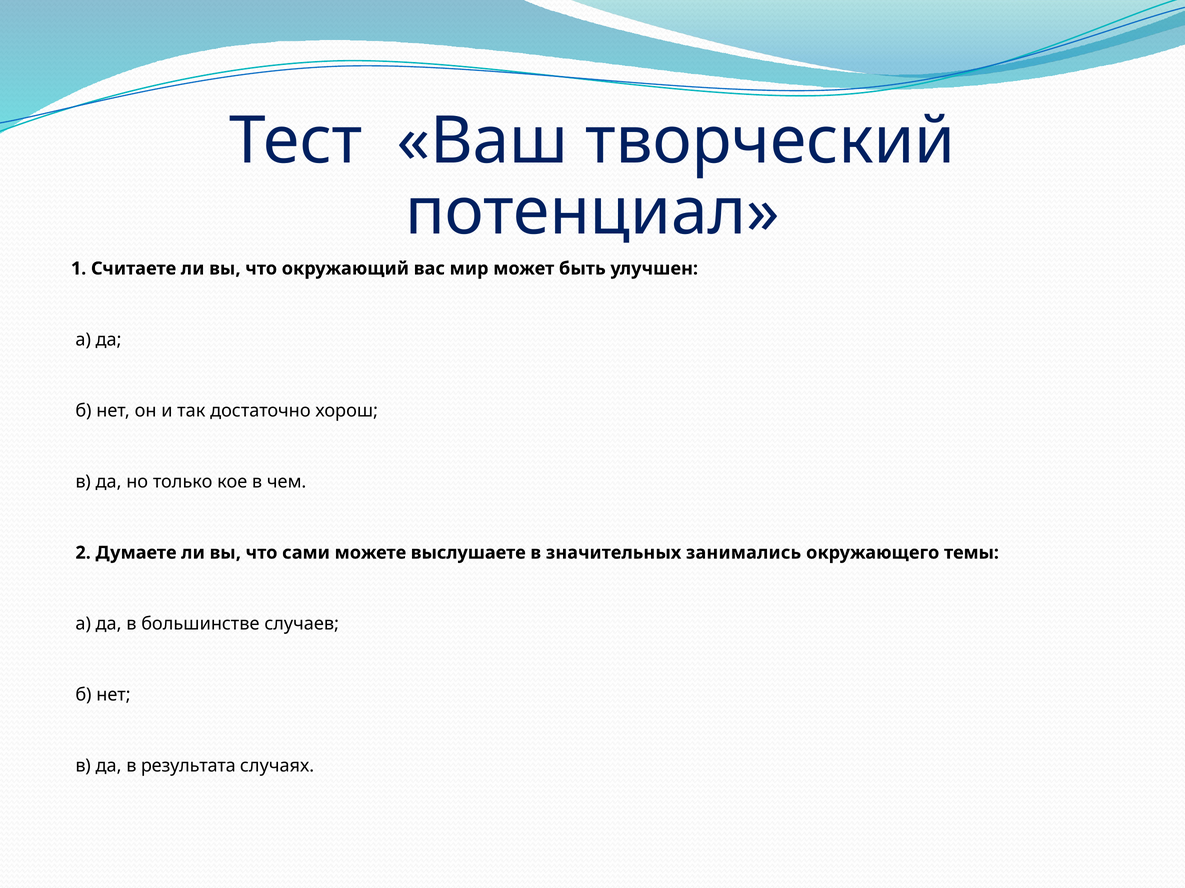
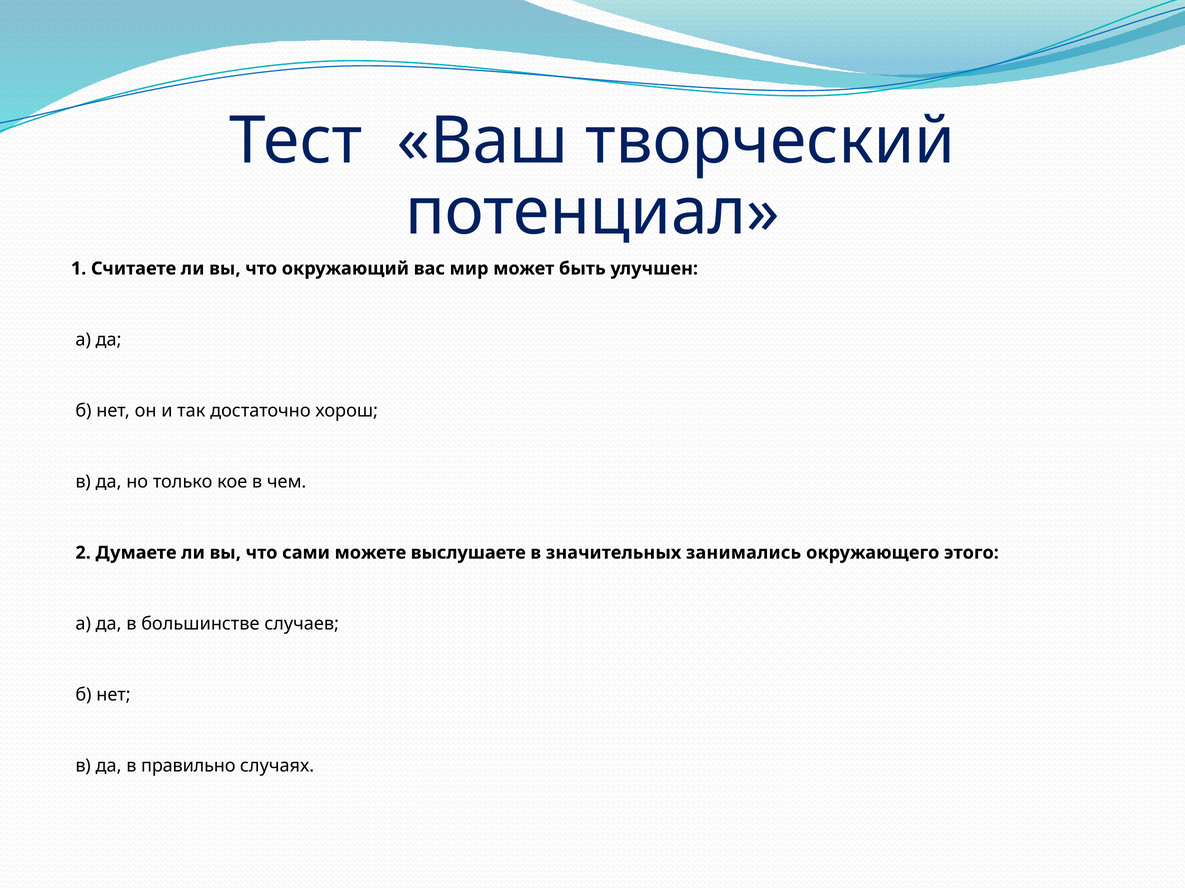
темы: темы -> этого
результата: результата -> правильно
